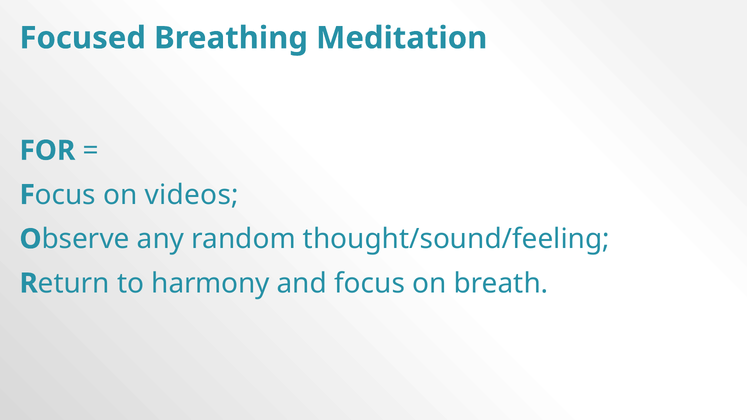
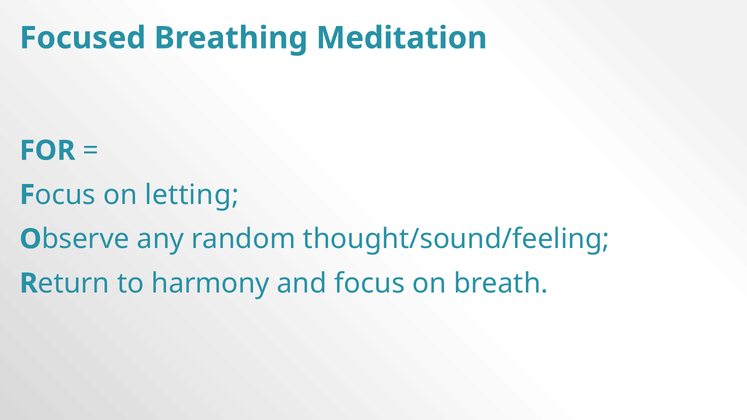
videos: videos -> letting
